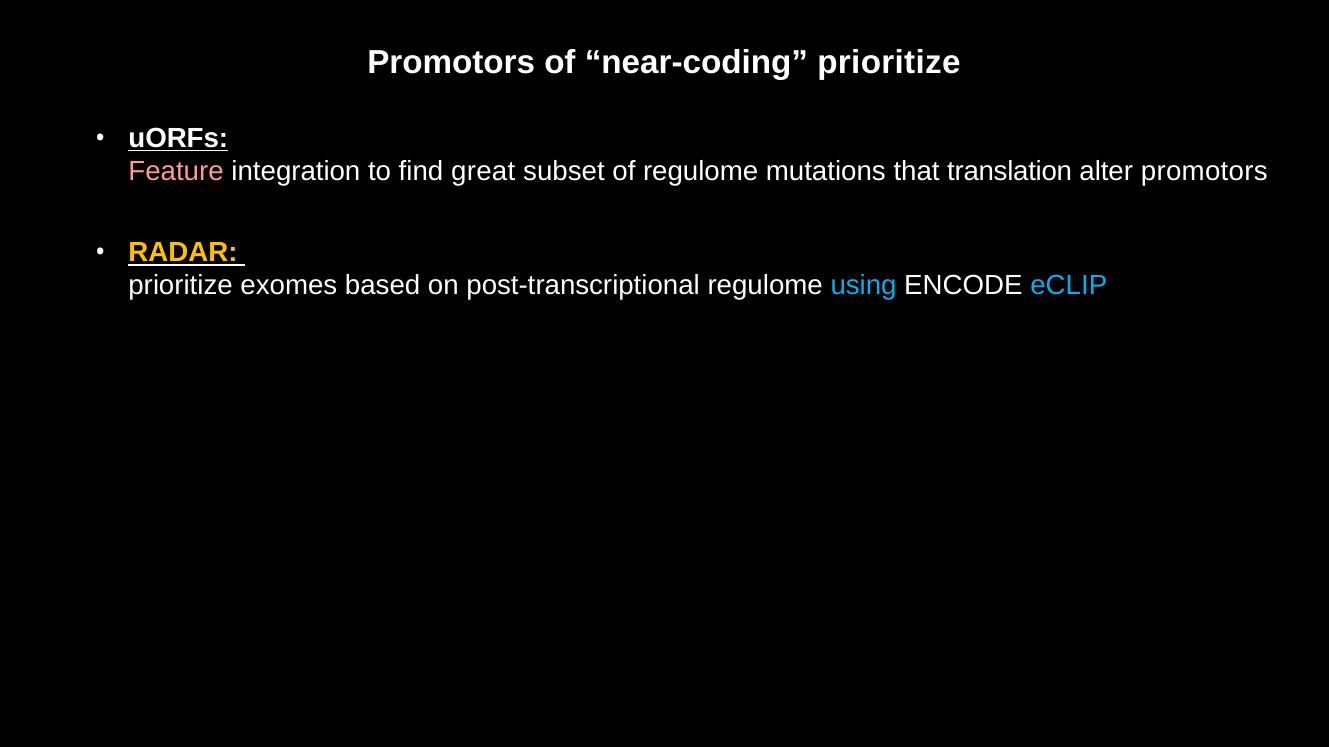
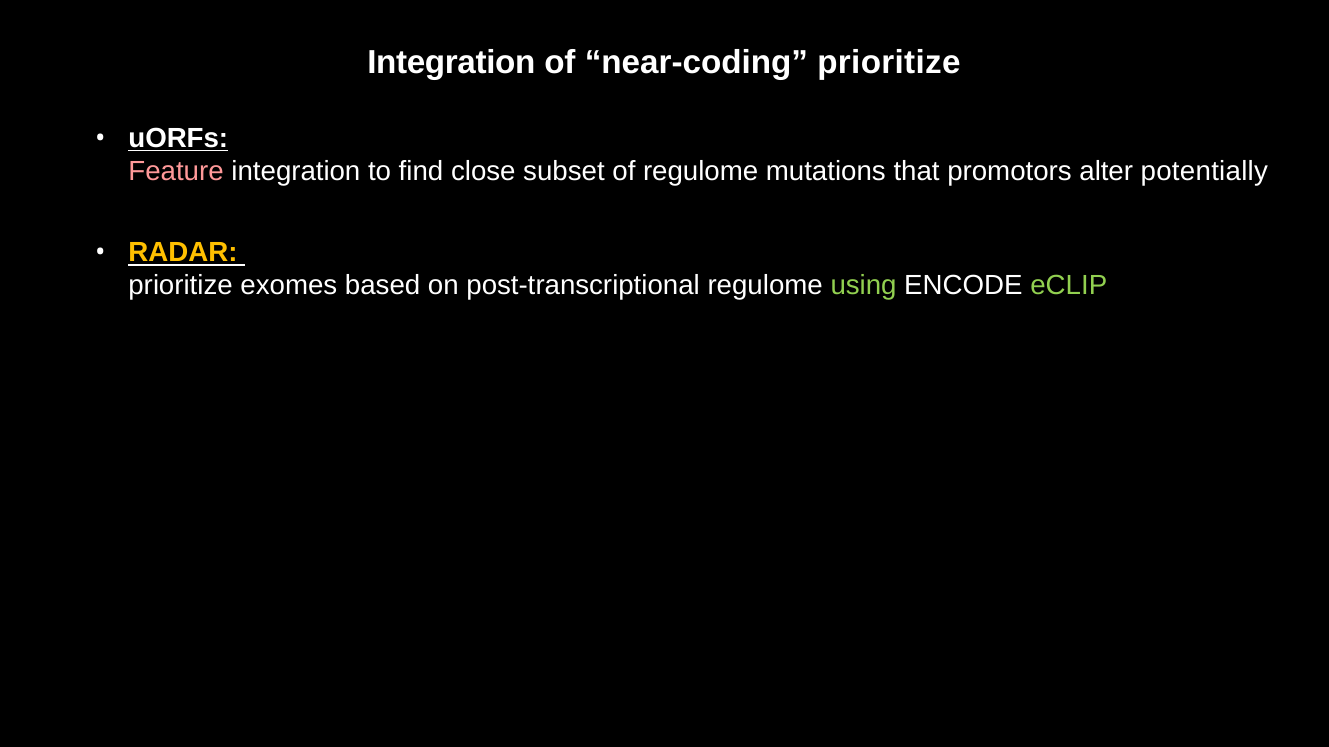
Promotors at (451, 63): Promotors -> Integration
great: great -> close
translation: translation -> promotors
alter promotors: promotors -> potentially
using colour: light blue -> light green
eCLIP colour: light blue -> light green
